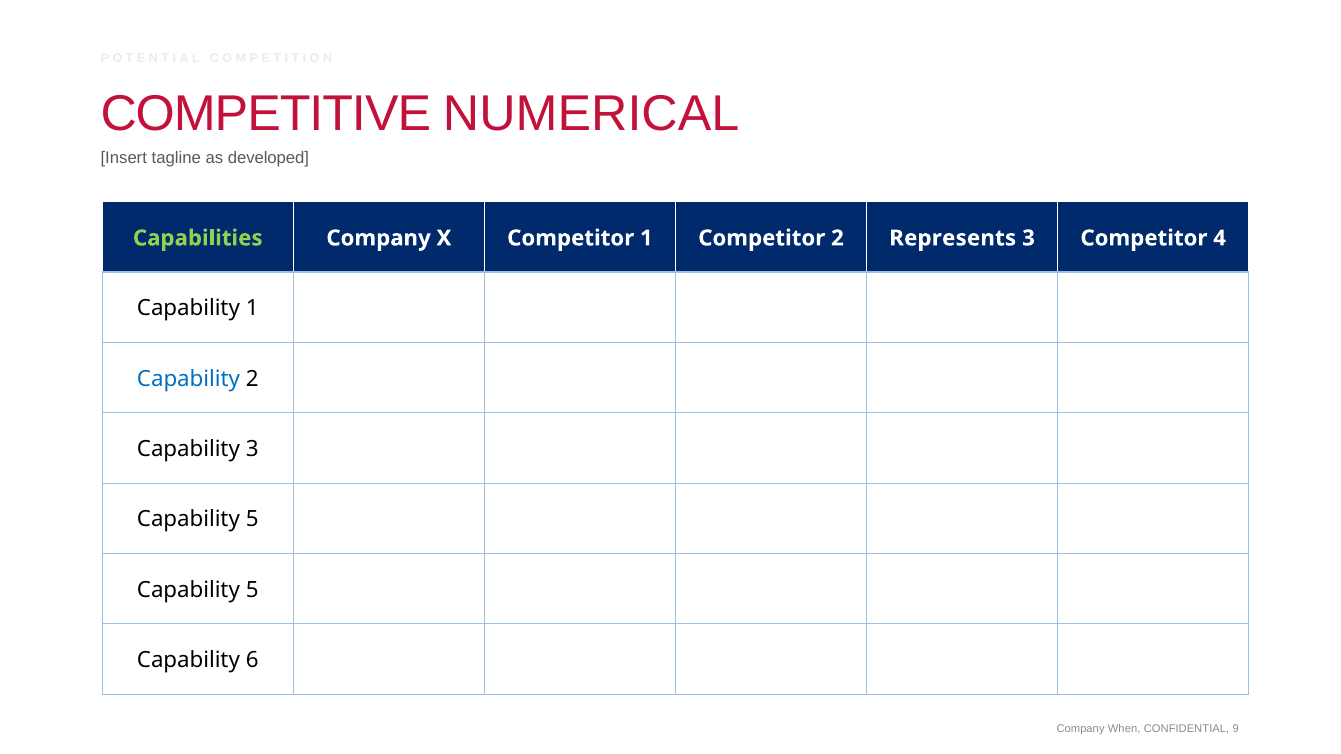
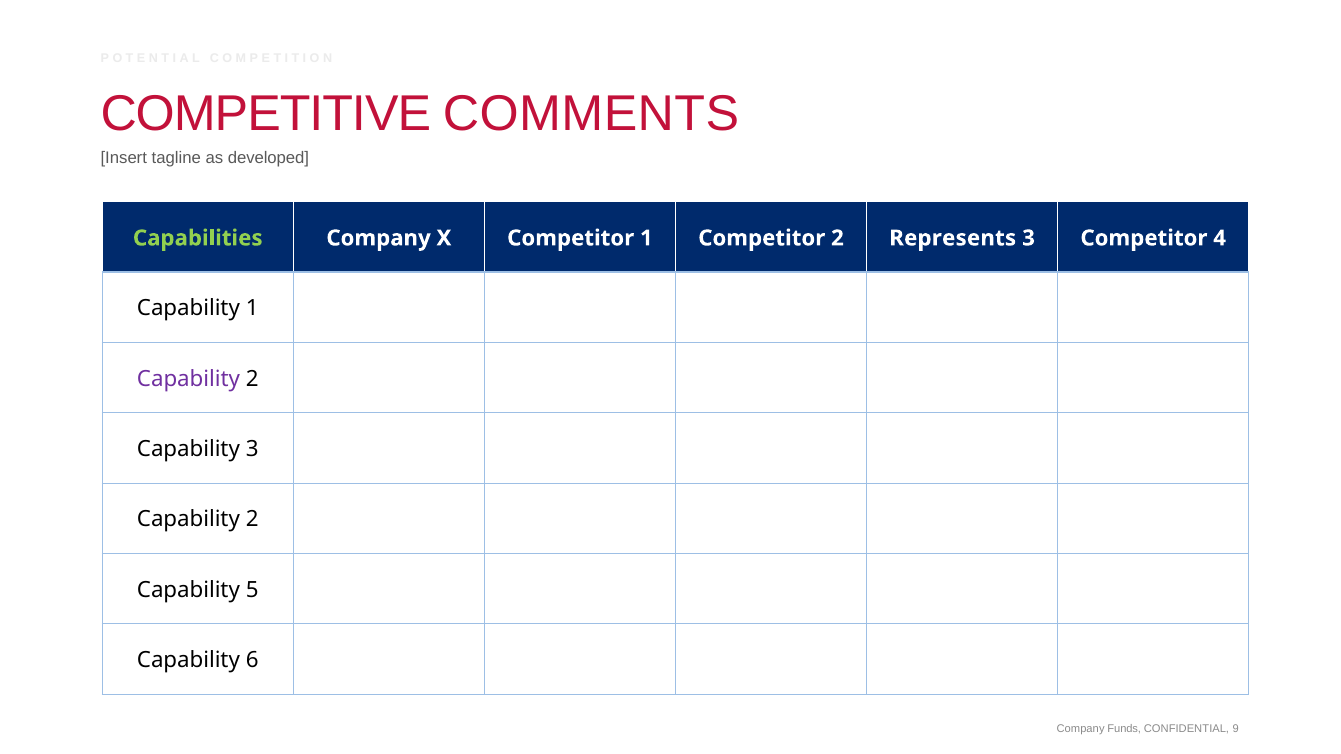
NUMERICAL: NUMERICAL -> COMMENTS
Capability at (188, 379) colour: blue -> purple
5 at (252, 520): 5 -> 2
When: When -> Funds
